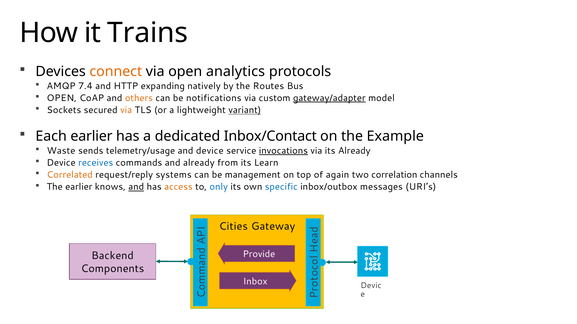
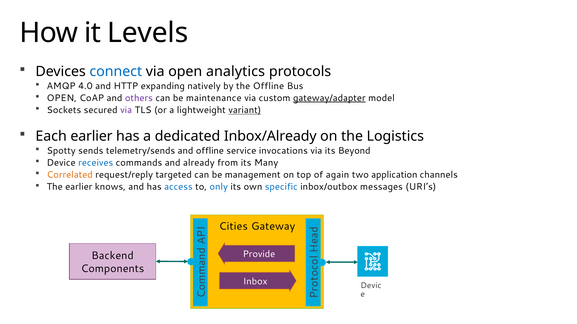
Trains: Trains -> Levels
connect colour: orange -> blue
7.4: 7.4 -> 4.0
the Routes: Routes -> Offline
others colour: orange -> purple
notifications: notifications -> maintenance
via at (126, 110) colour: orange -> purple
Inbox/Contact: Inbox/Contact -> Inbox/Already
Example: Example -> Logistics
Waste: Waste -> Spotty
telemetry/usage: telemetry/usage -> telemetry/sends
and device: device -> offline
invocations underline: present -> none
its Already: Already -> Beyond
Learn: Learn -> Many
systems: systems -> targeted
correlation: correlation -> application
and at (136, 187) underline: present -> none
access colour: orange -> blue
